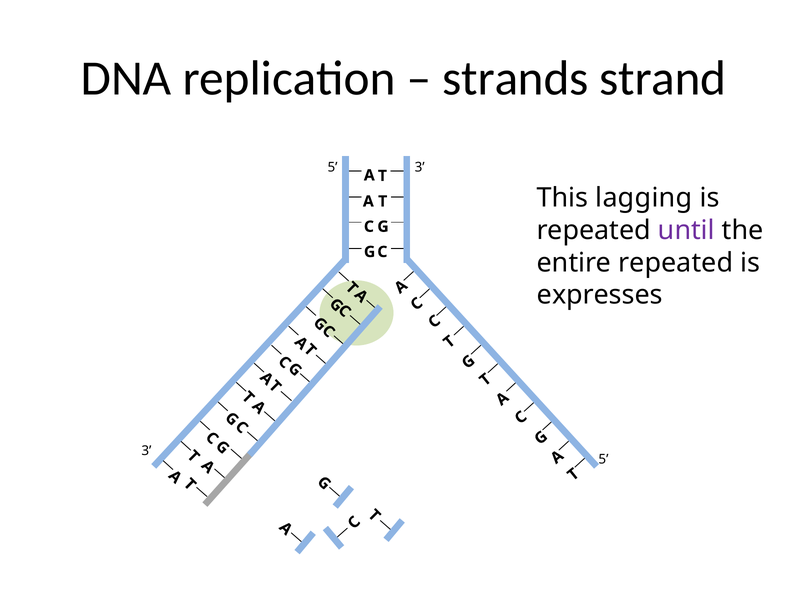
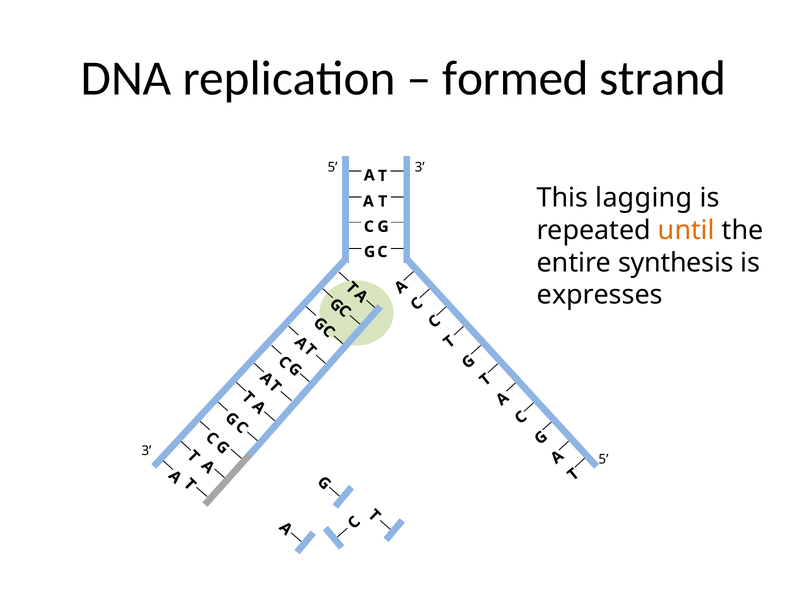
strands: strands -> formed
until colour: purple -> orange
entire repeated: repeated -> synthesis
